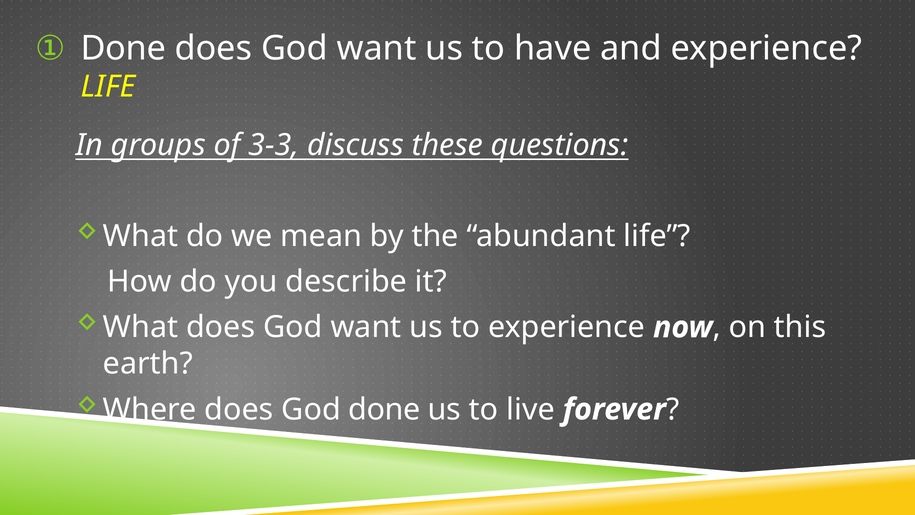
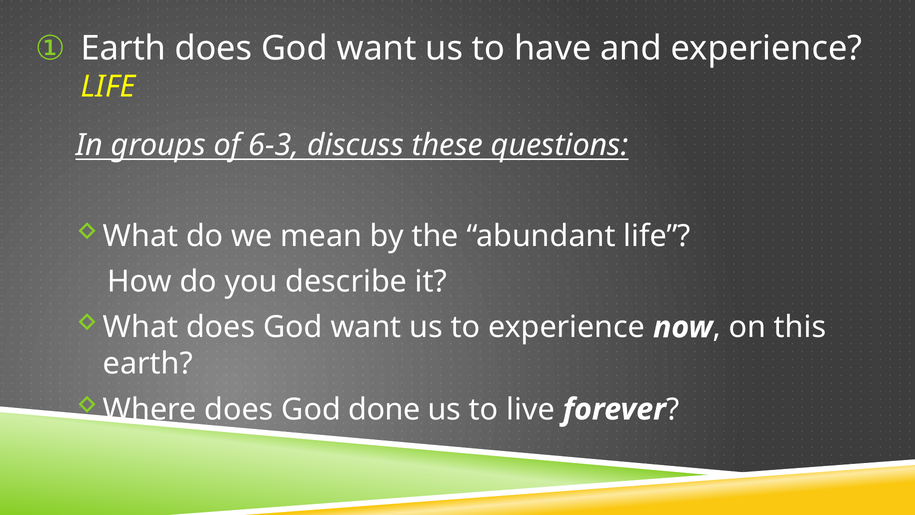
Done at (123, 48): Done -> Earth
3-3: 3-3 -> 6-3
